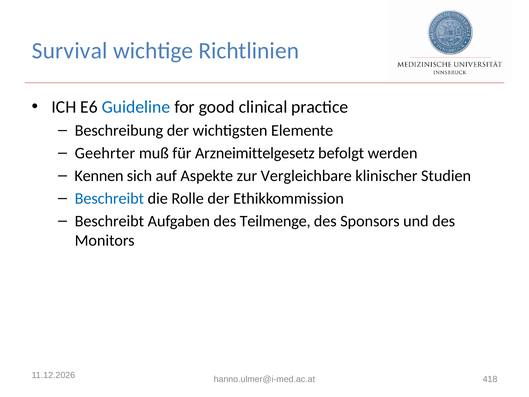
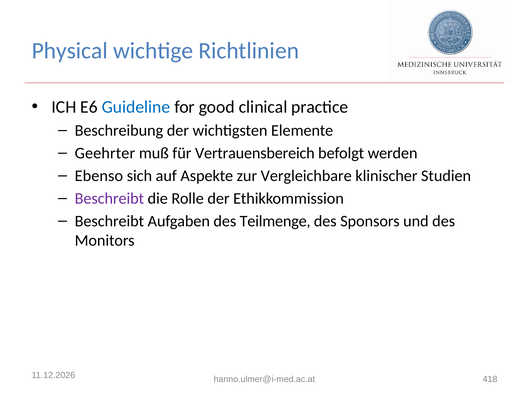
Survival: Survival -> Physical
Arzneimittelgesetz: Arzneimittelgesetz -> Vertrauensbereich
Kennen: Kennen -> Ebenso
Beschreibt at (109, 198) colour: blue -> purple
